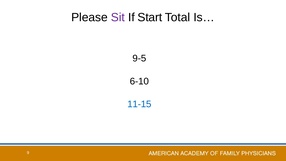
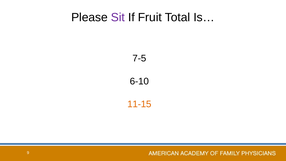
Start: Start -> Fruit
9-5: 9-5 -> 7-5
11-15 colour: blue -> orange
